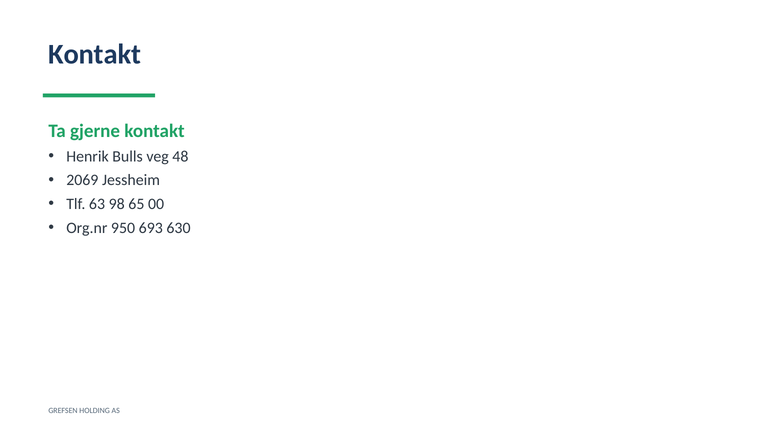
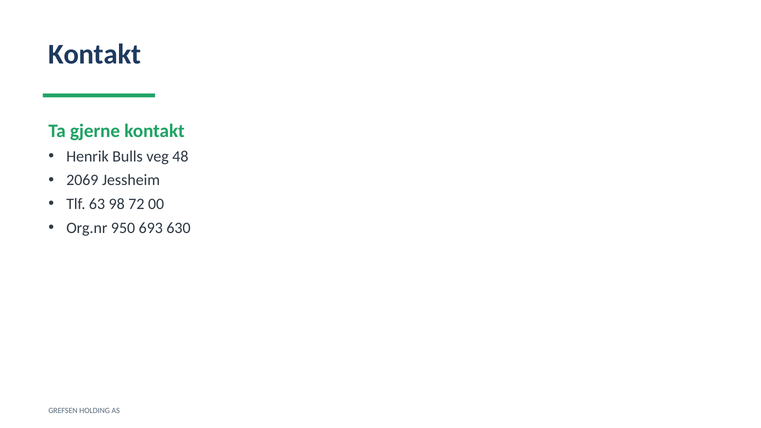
65: 65 -> 72
